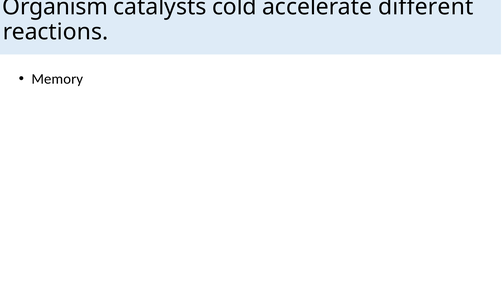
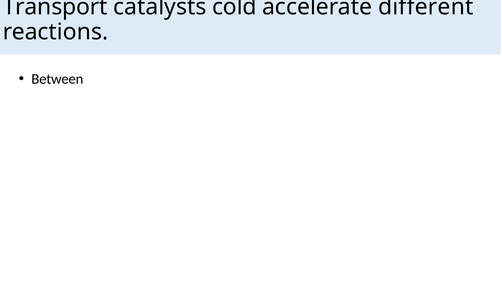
Organism: Organism -> Transport
Memory: Memory -> Between
